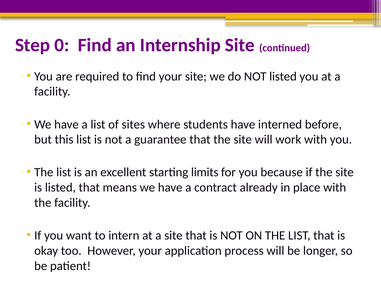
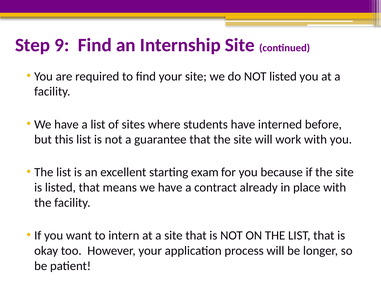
0: 0 -> 9
limits: limits -> exam
